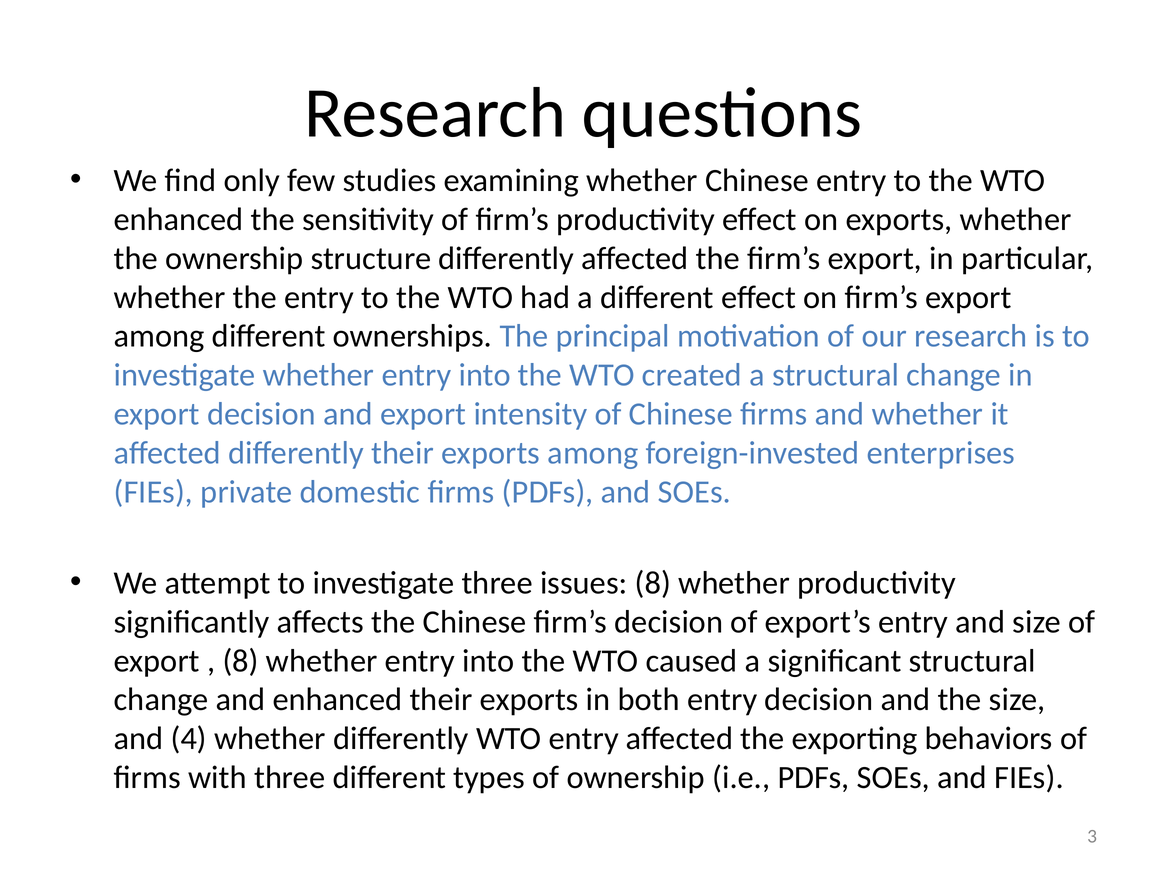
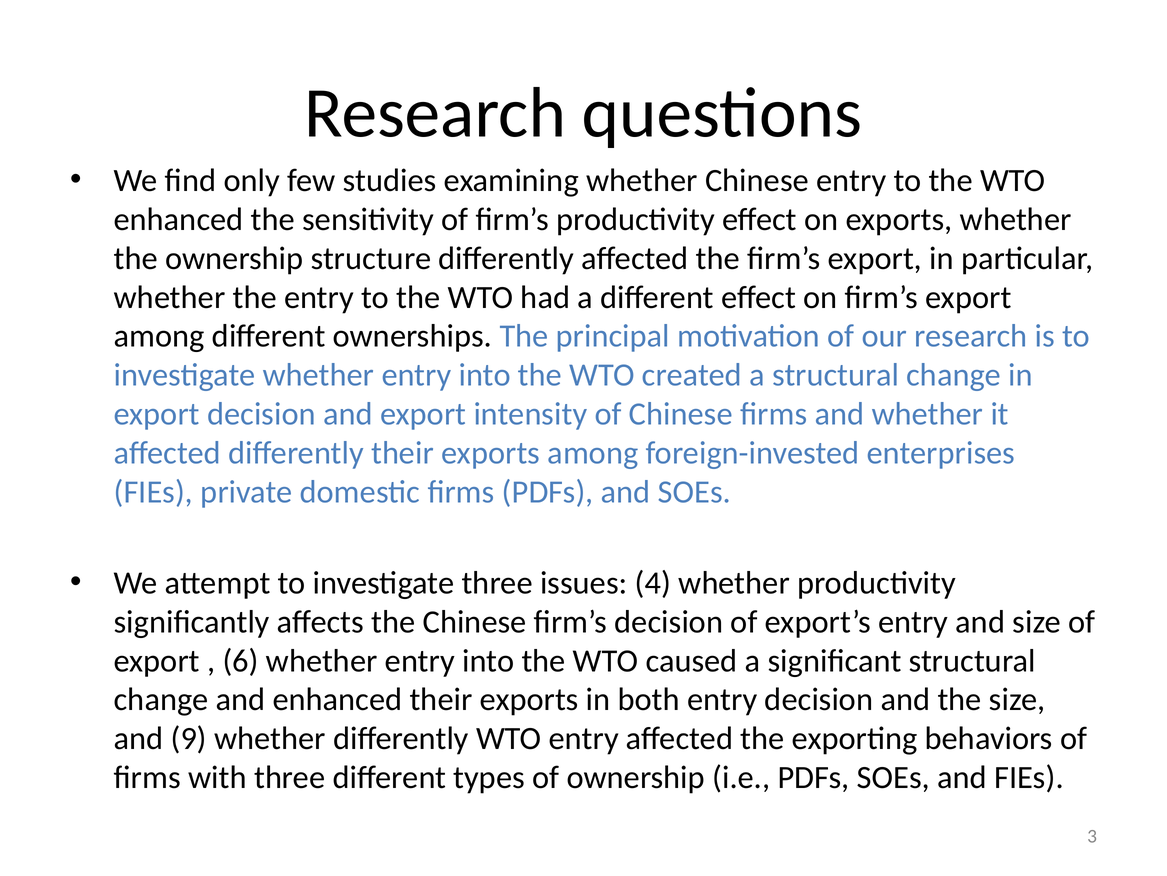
issues 8: 8 -> 4
8 at (241, 660): 8 -> 6
4: 4 -> 9
